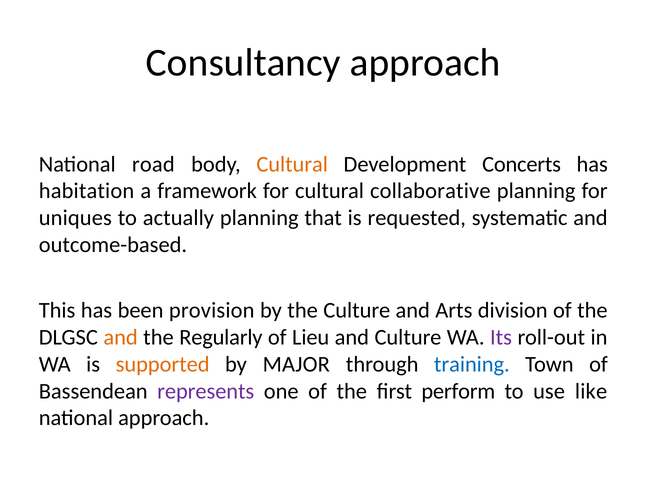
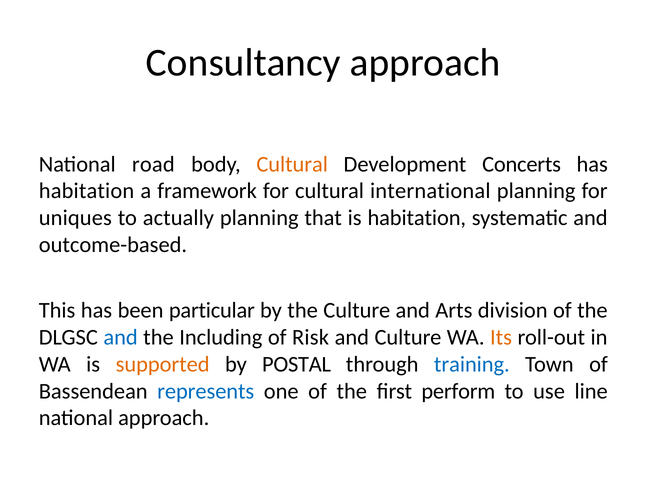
collaborative: collaborative -> international
is requested: requested -> habitation
provision: provision -> particular
and at (121, 337) colour: orange -> blue
Regularly: Regularly -> Including
Lieu: Lieu -> Risk
Its colour: purple -> orange
MAJOR: MAJOR -> POSTAL
represents colour: purple -> blue
like: like -> line
